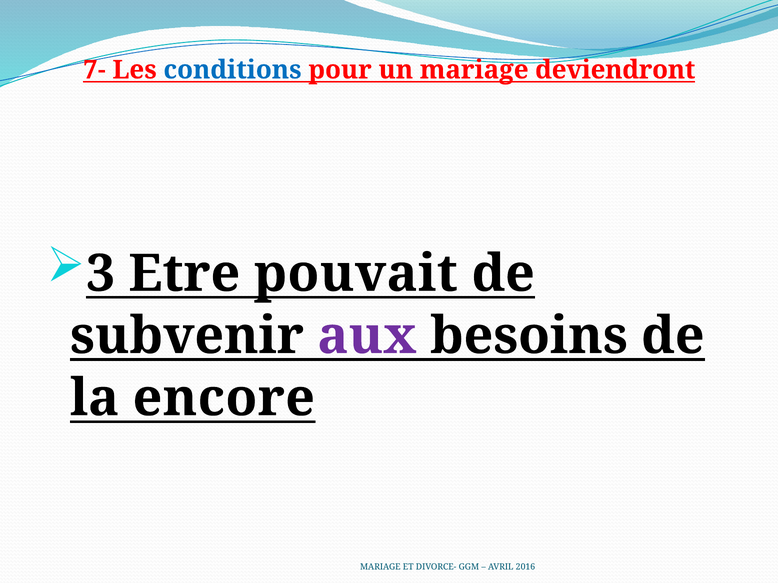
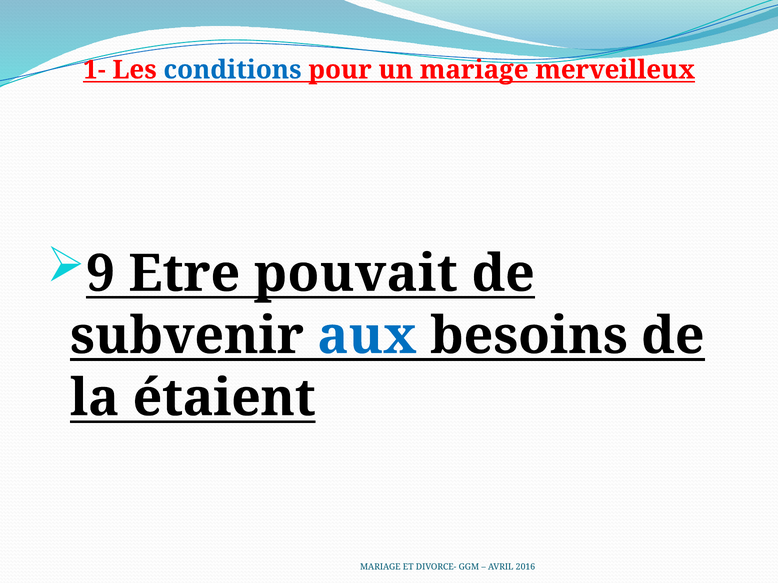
7-: 7- -> 1-
deviendront: deviendront -> merveilleux
3: 3 -> 9
aux colour: purple -> blue
encore: encore -> étaient
